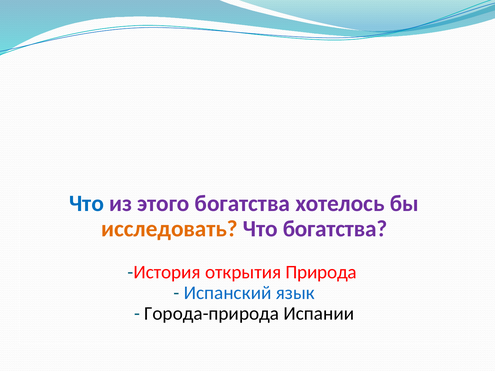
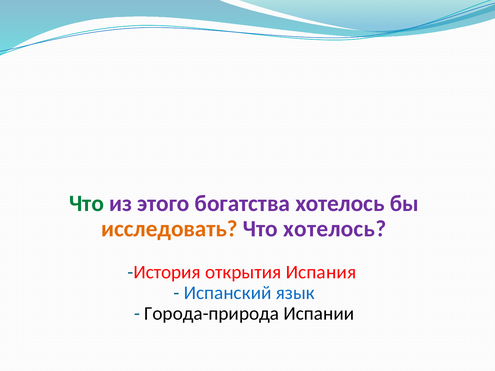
Что at (86, 204) colour: blue -> green
Что богатства: богатства -> хотелось
Природа: Природа -> Испания
